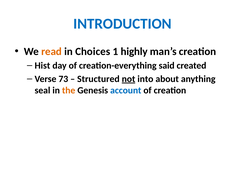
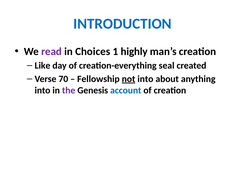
read colour: orange -> purple
Hist: Hist -> Like
said: said -> seal
73: 73 -> 70
Structured: Structured -> Fellowship
seal at (42, 90): seal -> into
the colour: orange -> purple
